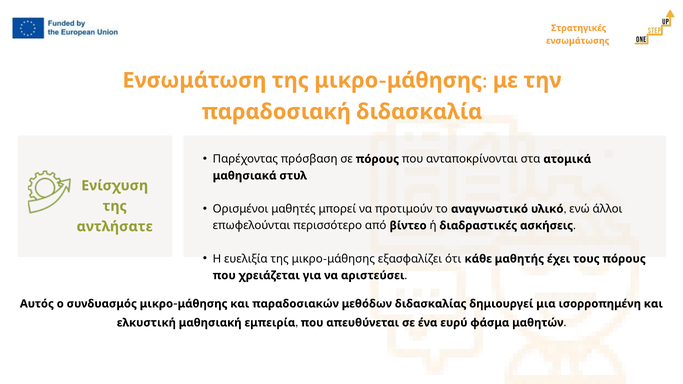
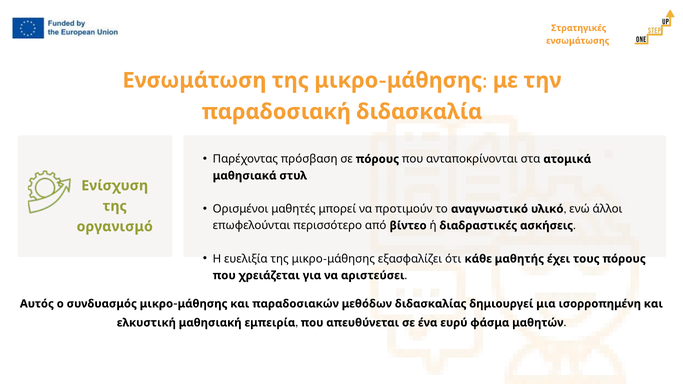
αντλήσατε: αντλήσατε -> οργανισμό
